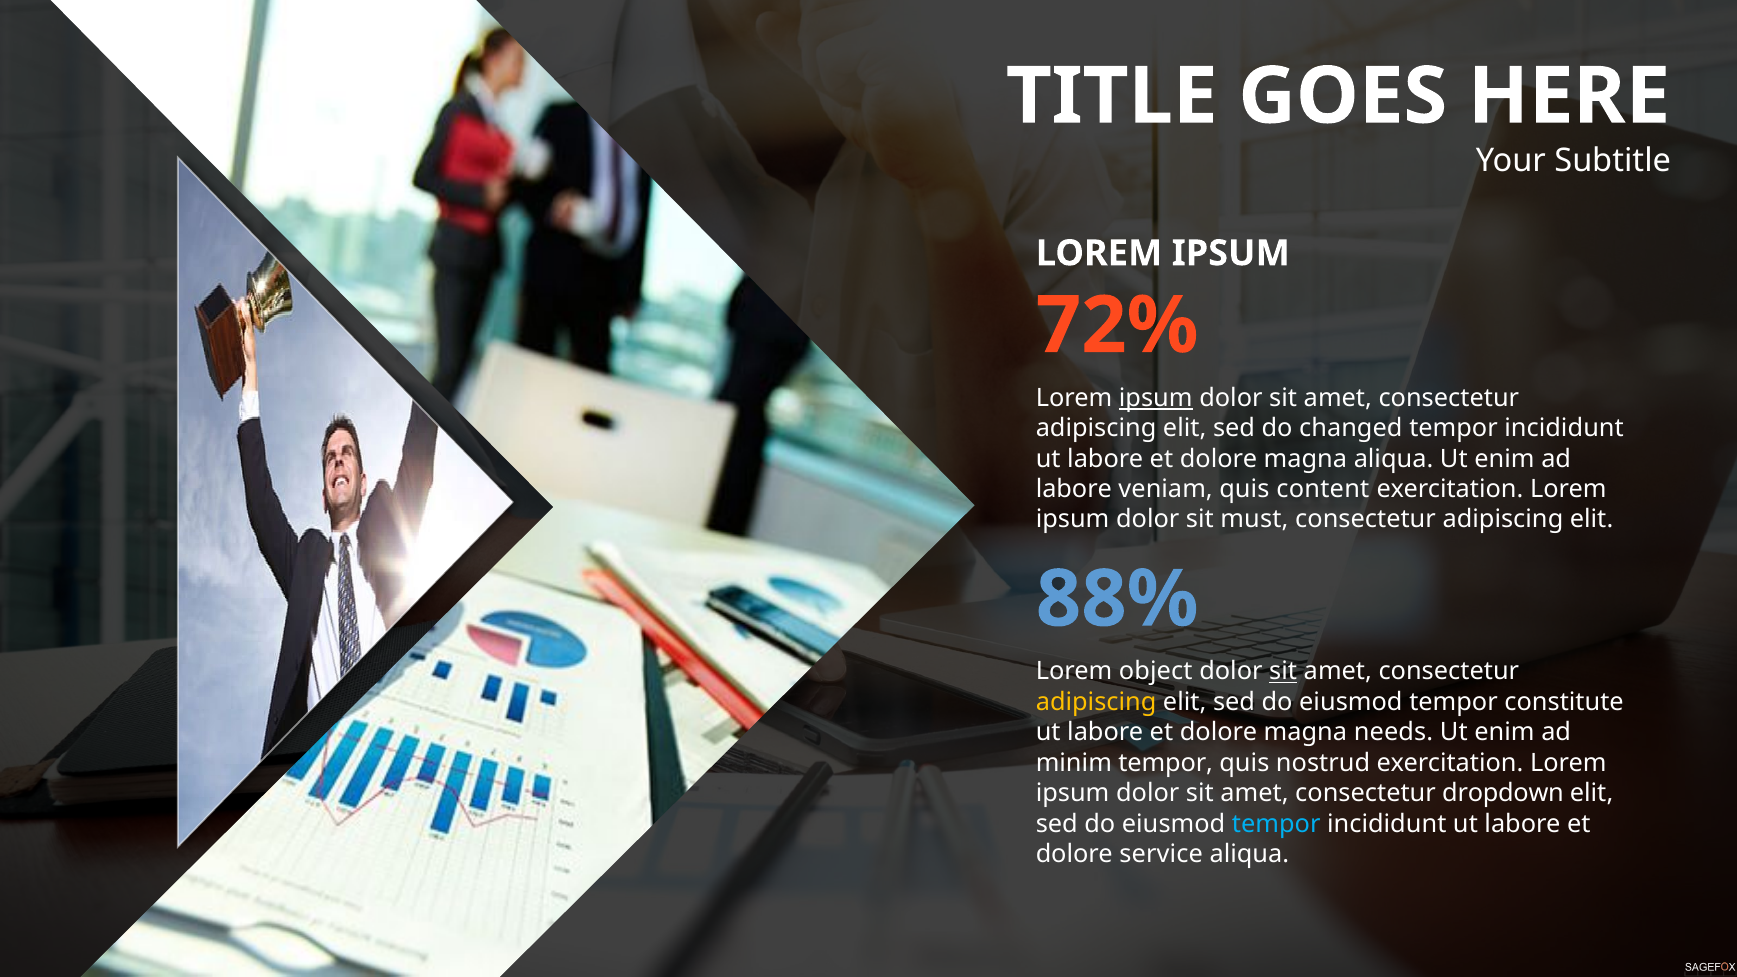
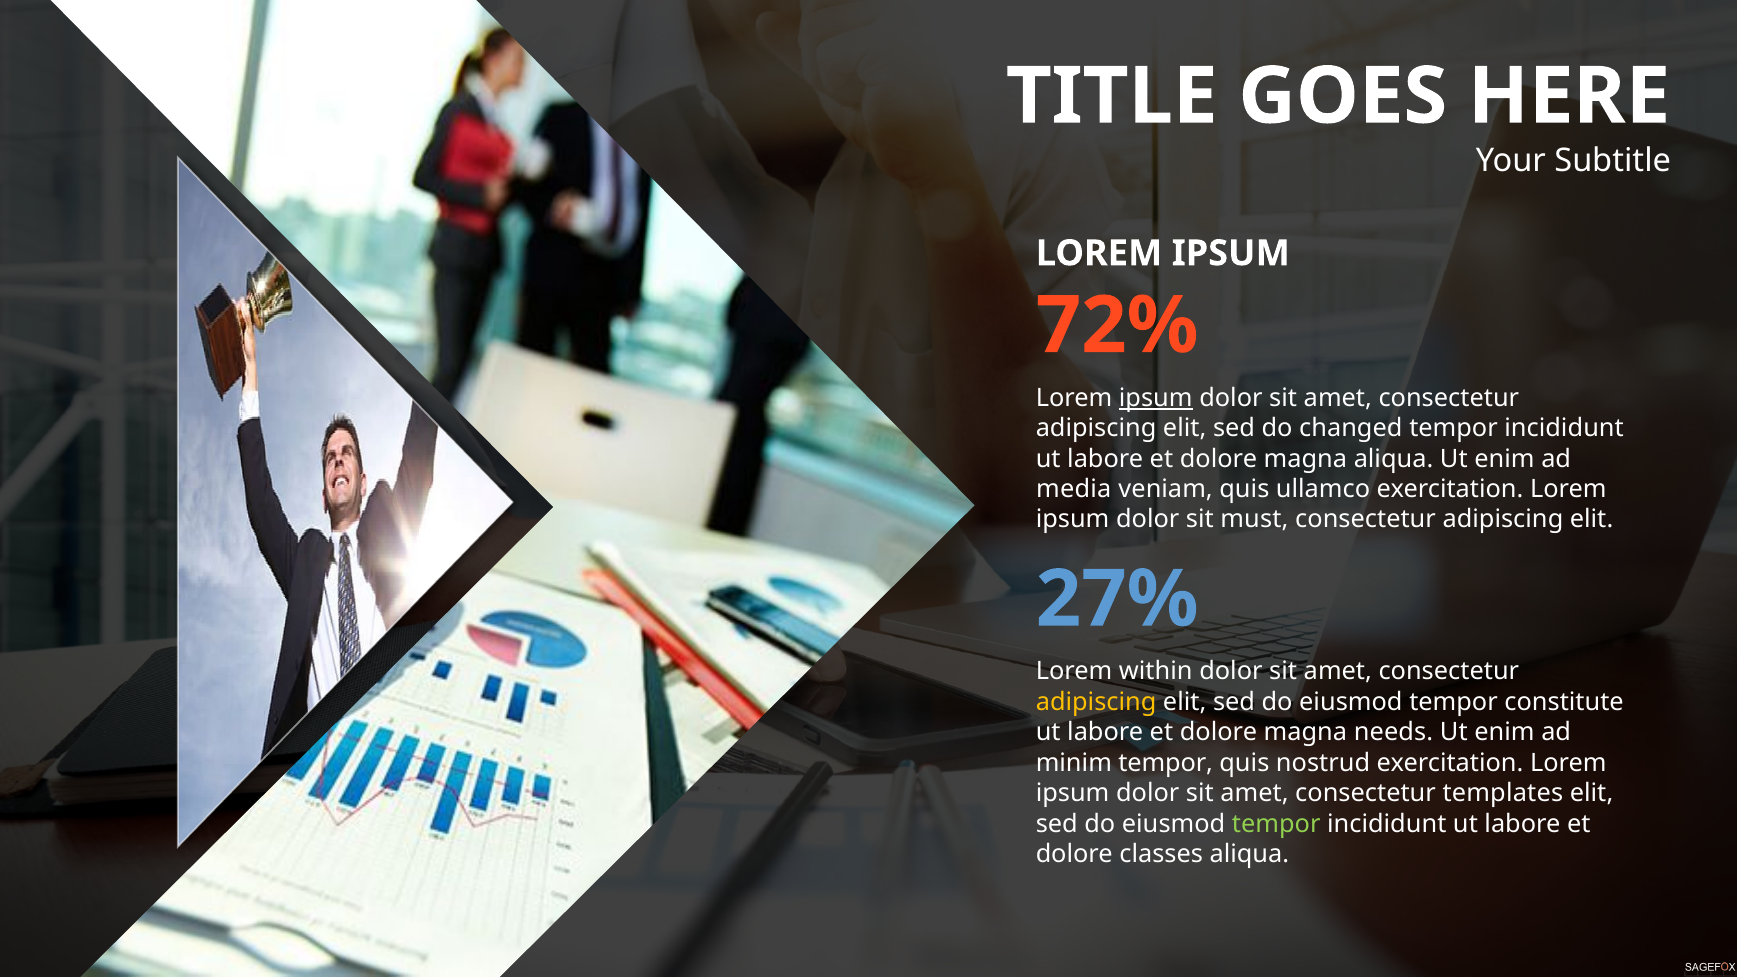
labore at (1074, 489): labore -> media
content: content -> ullamco
88%: 88% -> 27%
object: object -> within
sit at (1283, 672) underline: present -> none
dropdown: dropdown -> templates
tempor at (1276, 824) colour: light blue -> light green
service: service -> classes
